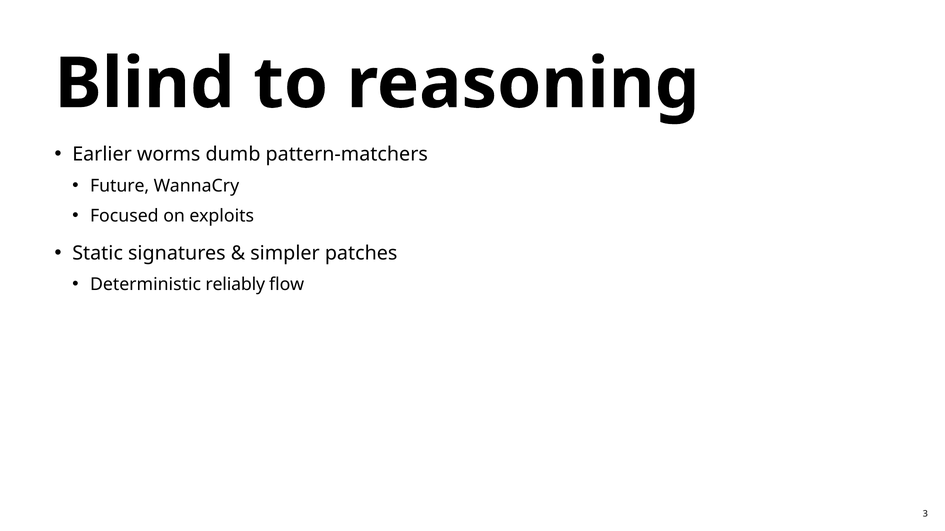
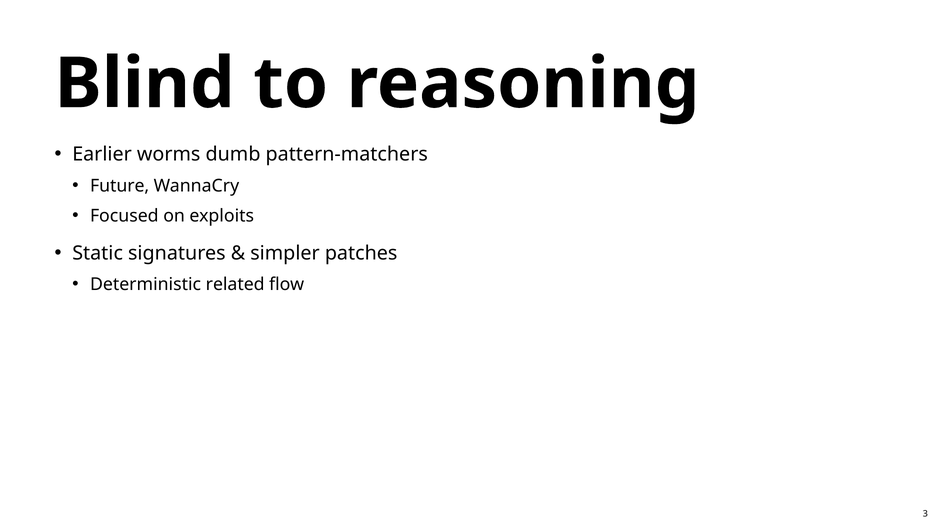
reliably: reliably -> related
